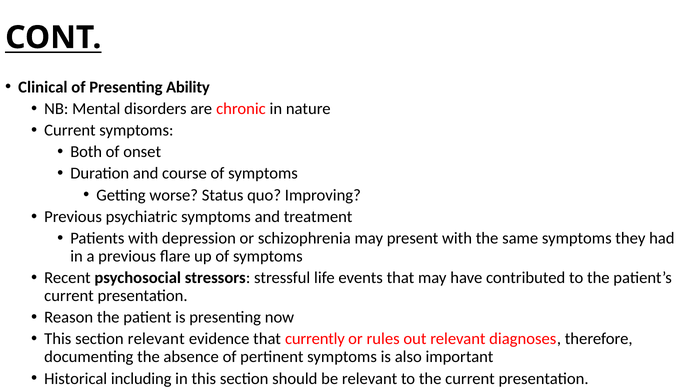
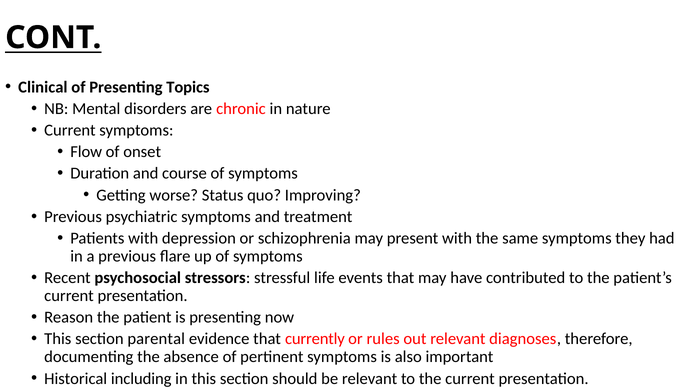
Ability: Ability -> Topics
Both: Both -> Flow
section relevant: relevant -> parental
